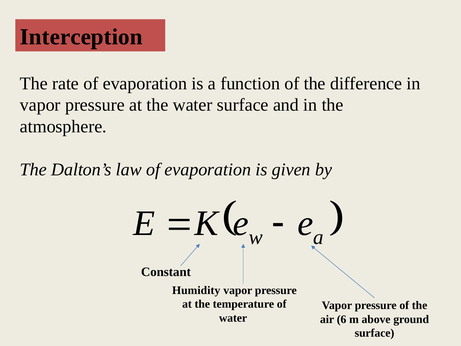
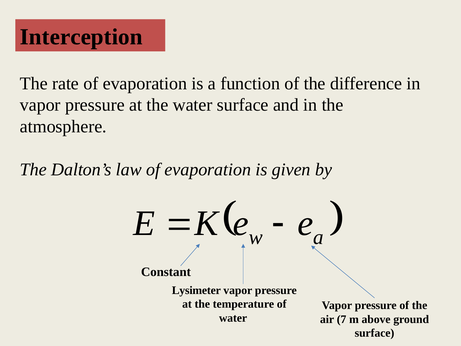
Humidity: Humidity -> Lysimeter
6: 6 -> 7
